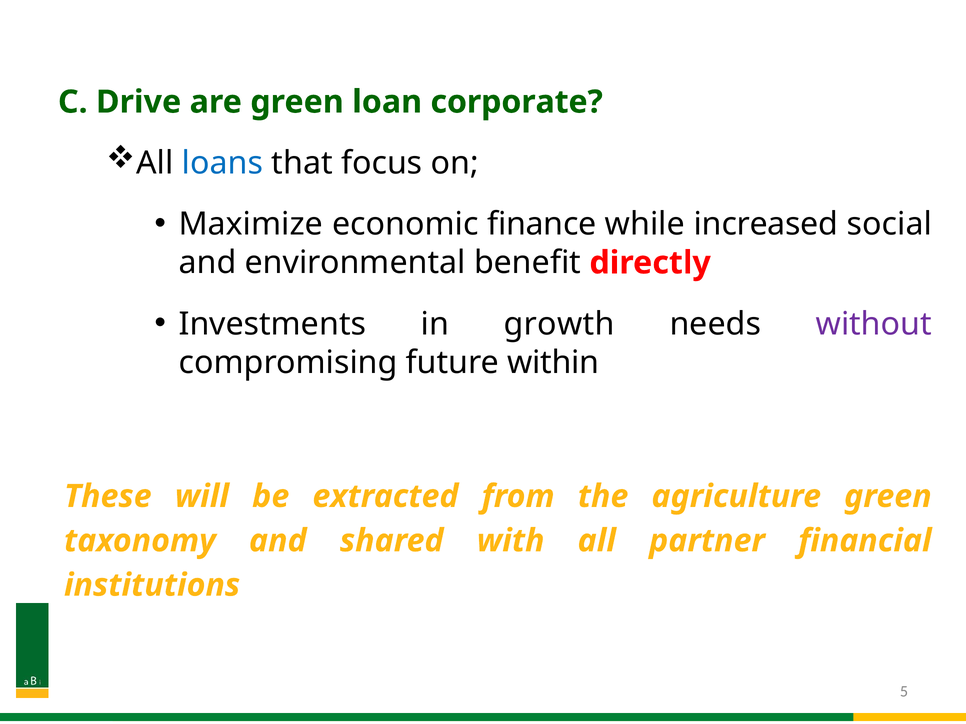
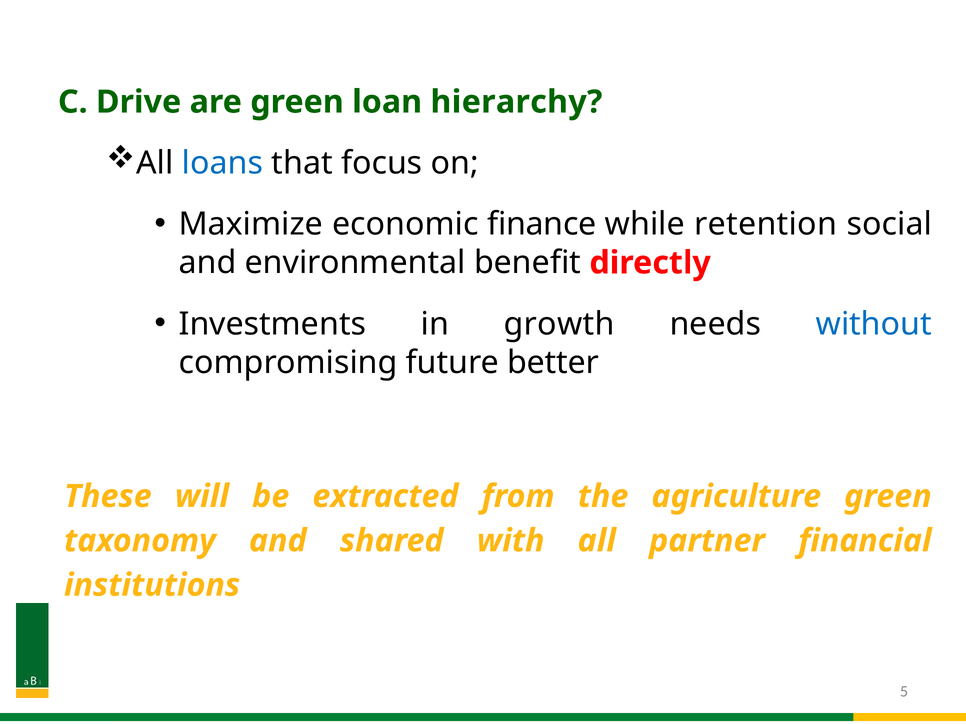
corporate: corporate -> hierarchy
increased: increased -> retention
without colour: purple -> blue
within: within -> better
